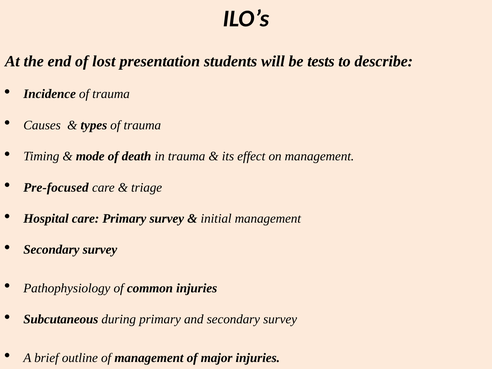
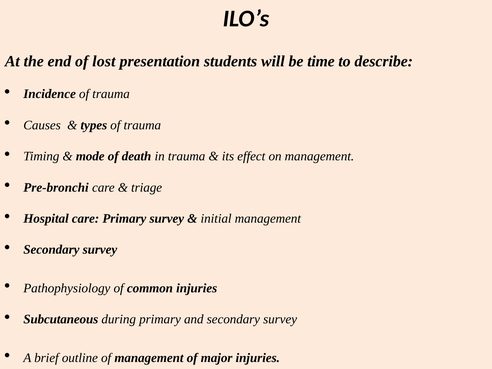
tests: tests -> time
Pre-focused: Pre-focused -> Pre-bronchi
